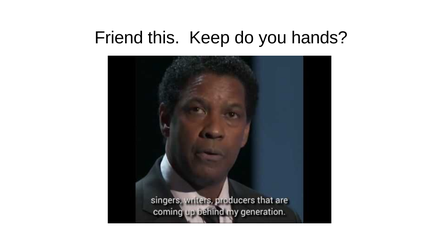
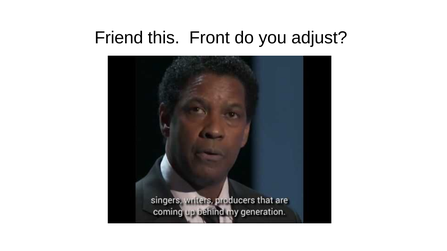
Keep: Keep -> Front
hands: hands -> adjust
